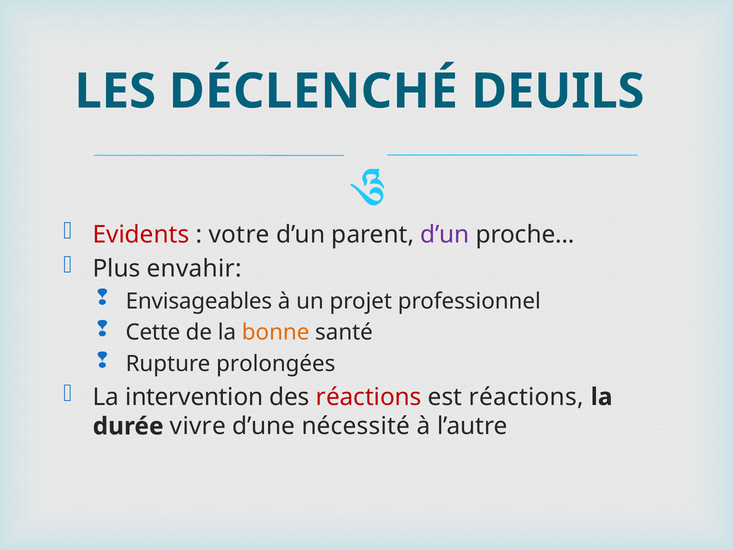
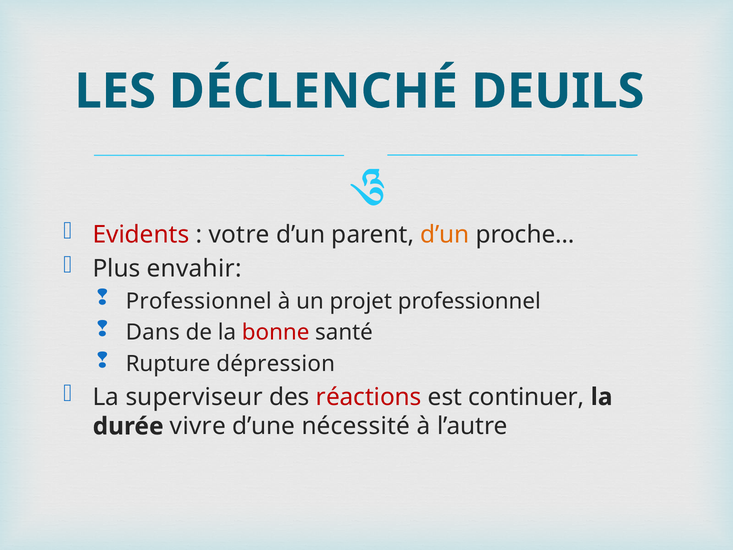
d’un at (445, 234) colour: purple -> orange
Envisageables at (199, 301): Envisageables -> Professionnel
Cette: Cette -> Dans
bonne colour: orange -> red
prolongées: prolongées -> dépression
intervention: intervention -> superviseur
est réactions: réactions -> continuer
